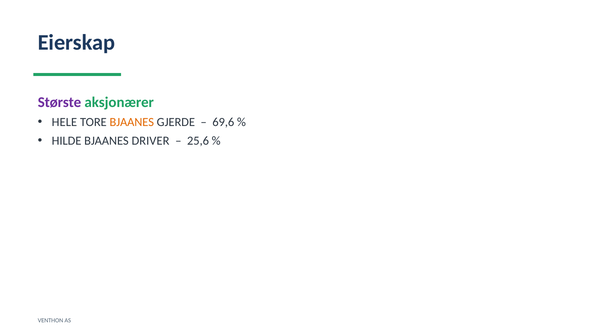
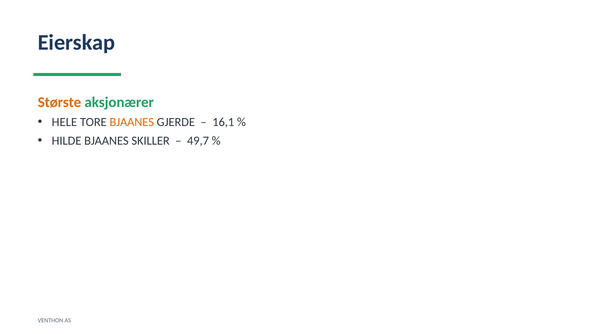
Største colour: purple -> orange
69,6: 69,6 -> 16,1
DRIVER: DRIVER -> SKILLER
25,6: 25,6 -> 49,7
